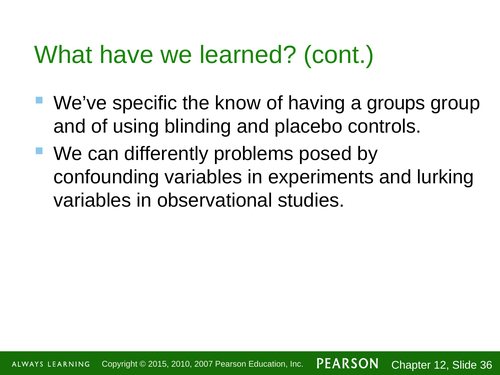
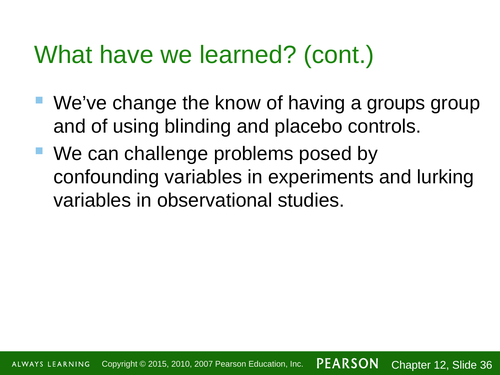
specific: specific -> change
differently: differently -> challenge
